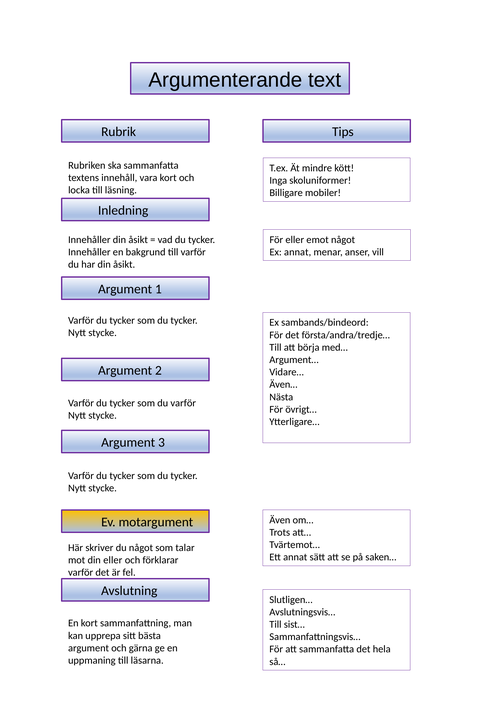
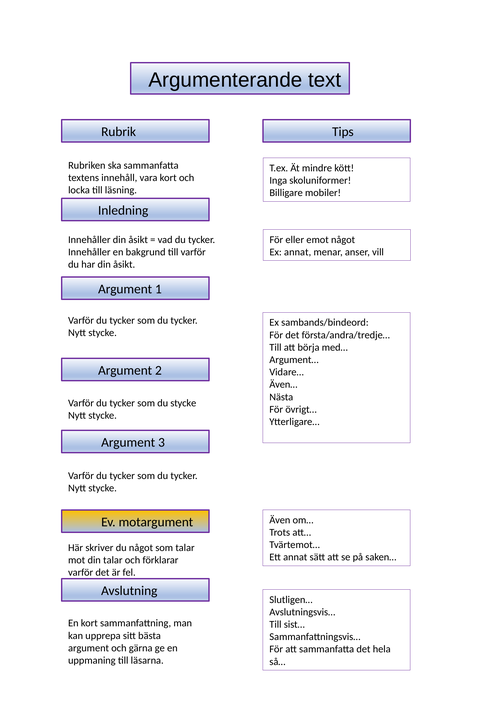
du varför: varför -> stycke
din eller: eller -> talar
